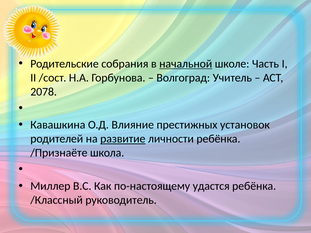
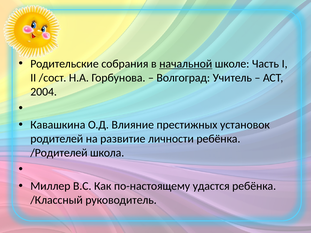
2078: 2078 -> 2004
развитие underline: present -> none
/Признаёте: /Признаёте -> /Родителей
